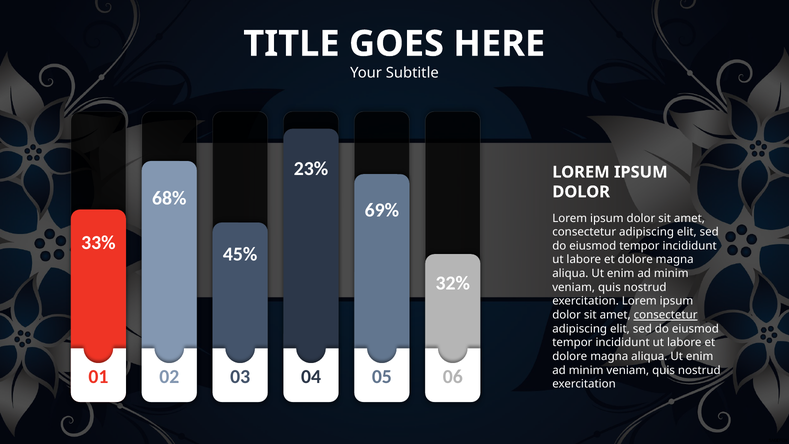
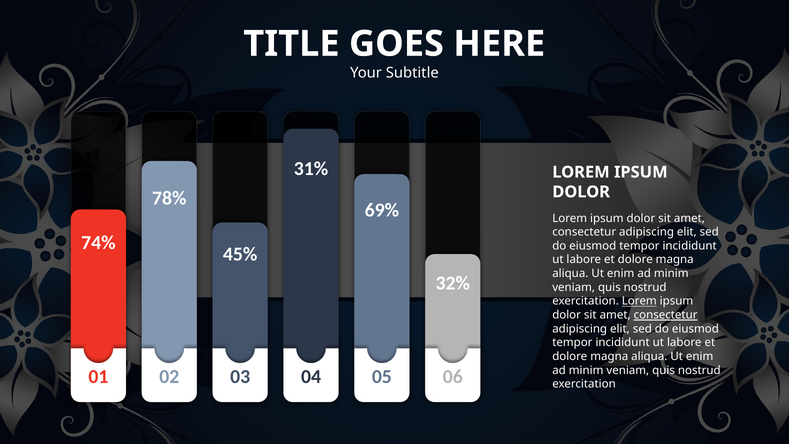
23%: 23% -> 31%
68%: 68% -> 78%
33%: 33% -> 74%
Lorem at (639, 301) underline: none -> present
